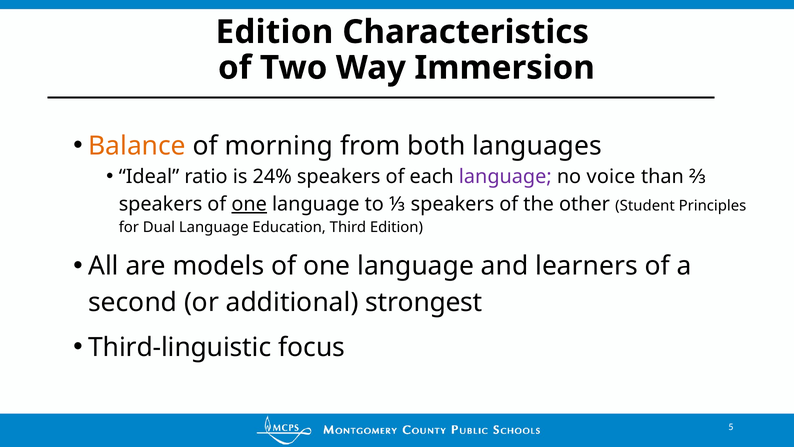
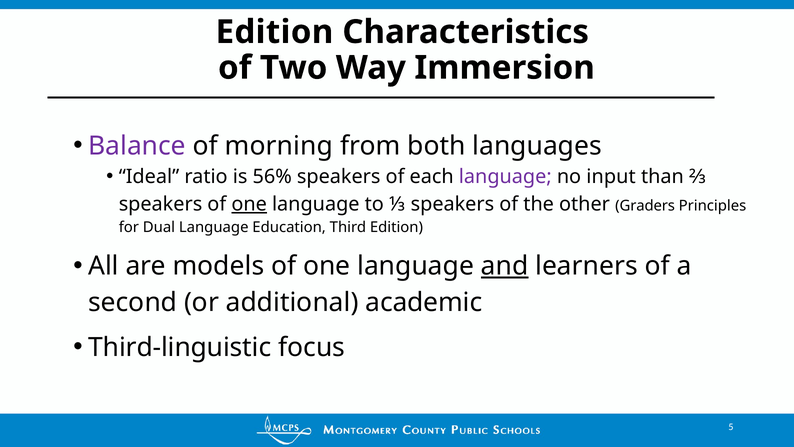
Balance colour: orange -> purple
24%: 24% -> 56%
voice: voice -> input
Student: Student -> Graders
and underline: none -> present
strongest: strongest -> academic
